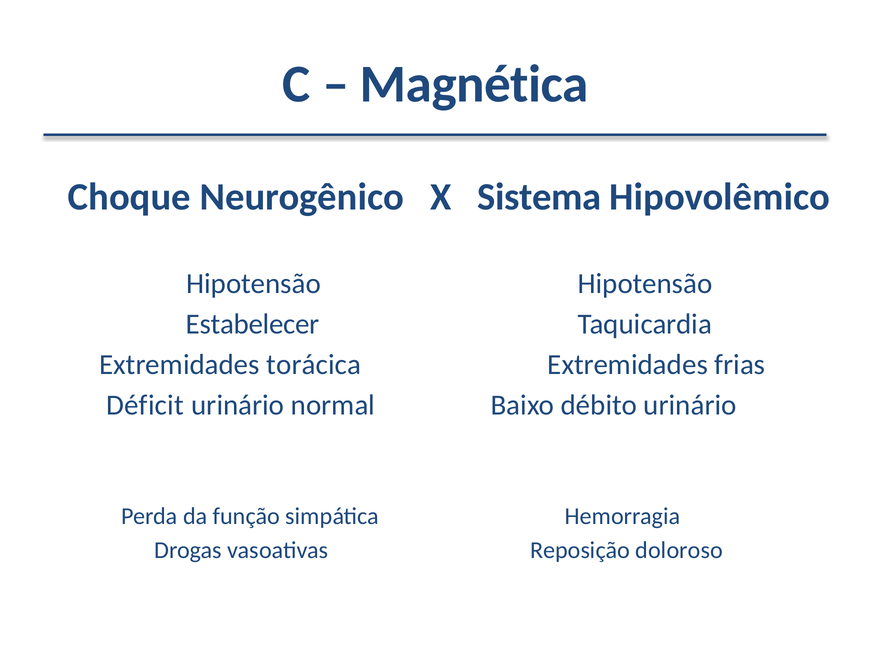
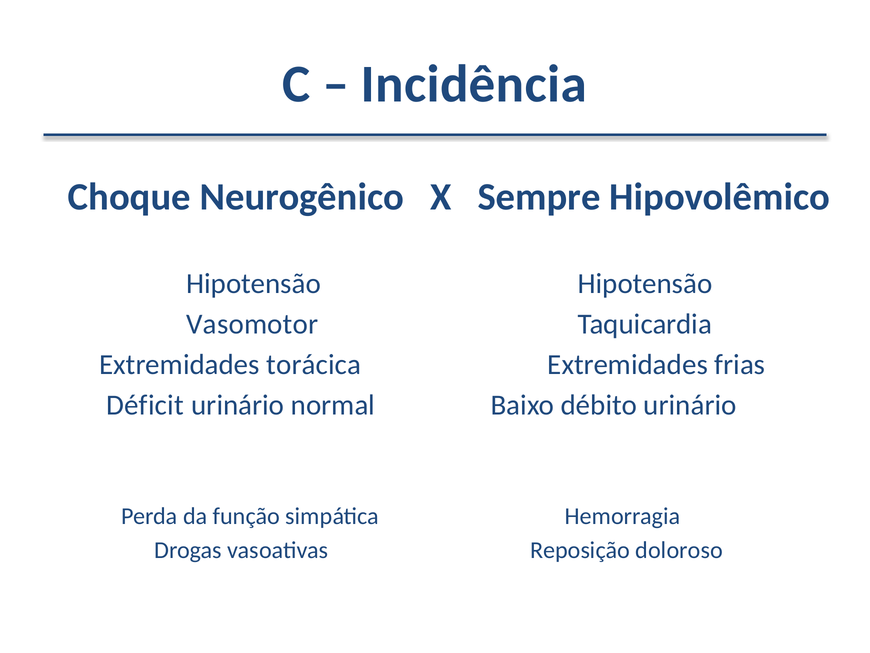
Magnética: Magnética -> Incidência
Sistema: Sistema -> Sempre
Estabelecer: Estabelecer -> Vasomotor
